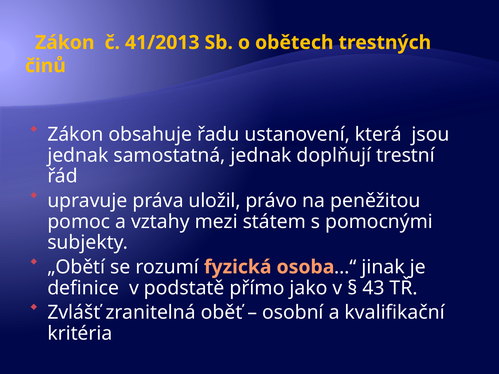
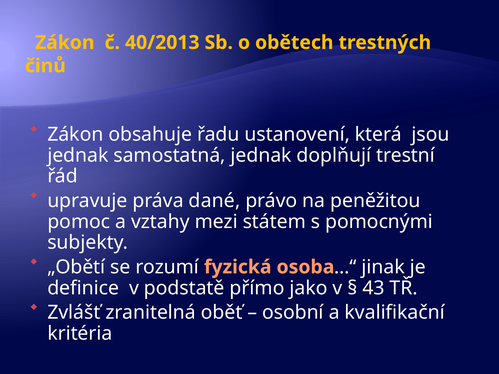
41/2013: 41/2013 -> 40/2013
uložil: uložil -> dané
